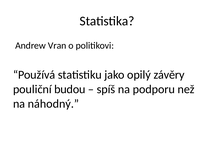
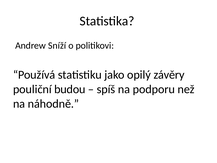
Vran: Vran -> Sníží
náhodný: náhodný -> náhodně
